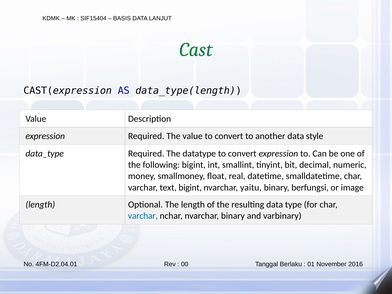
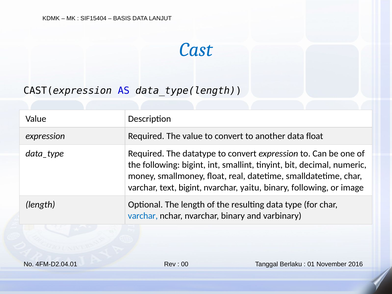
Cast colour: green -> blue
data style: style -> float
binary berfungsi: berfungsi -> following
